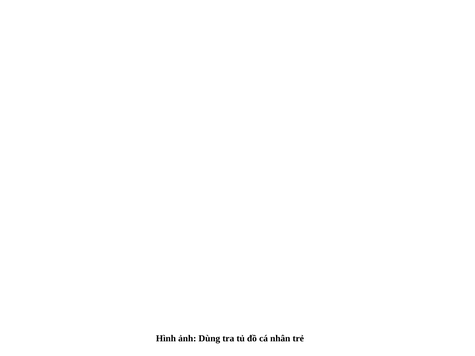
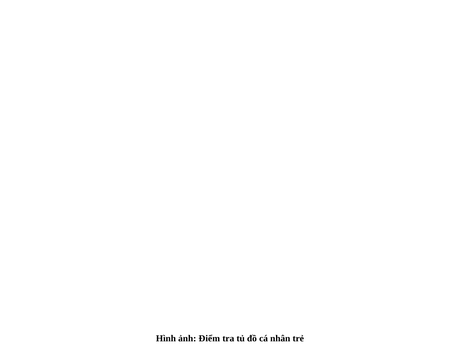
Dùng: Dùng -> Điểm
